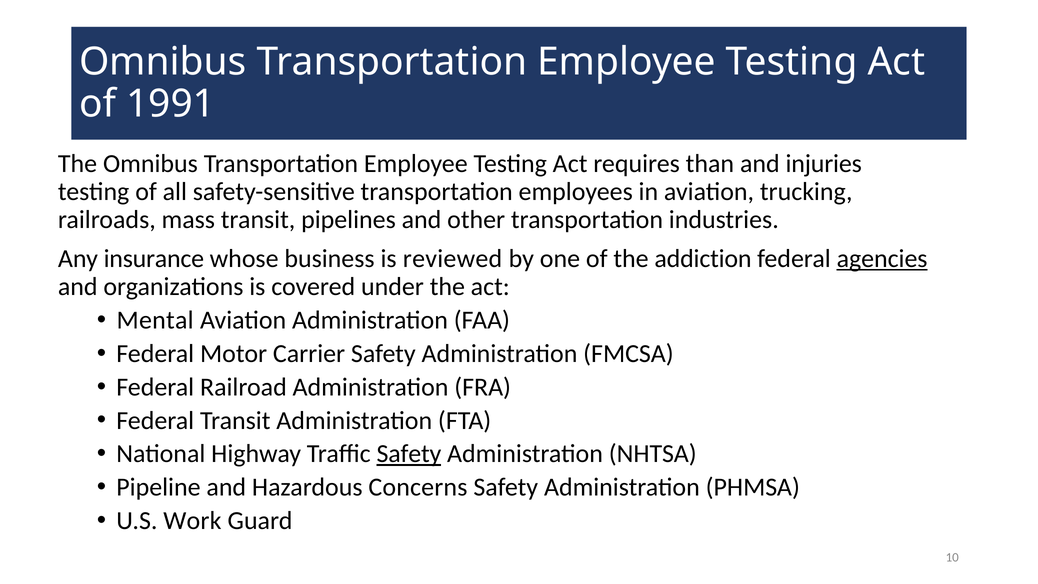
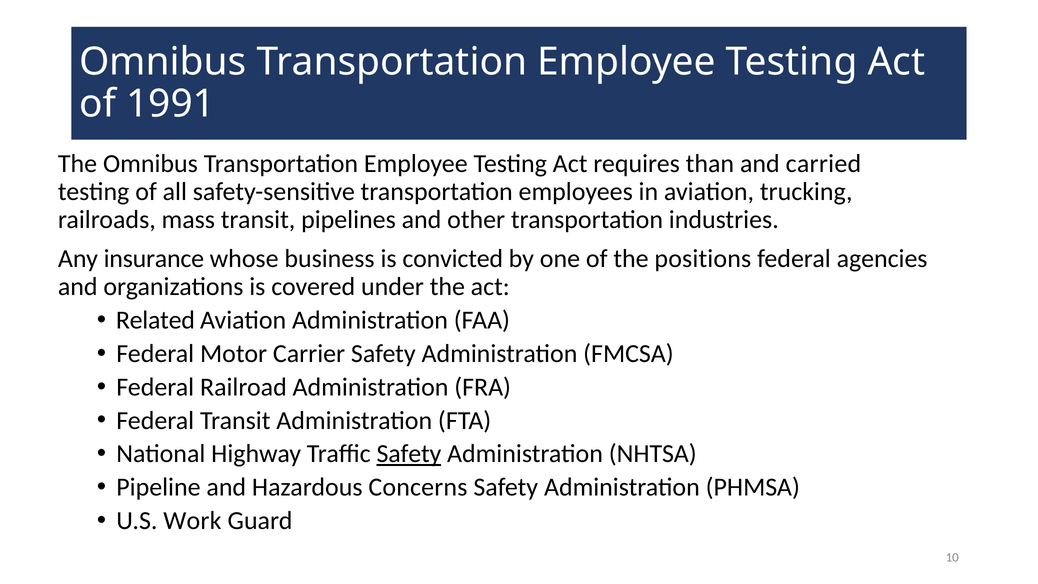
injuries: injuries -> carried
reviewed: reviewed -> convicted
addiction: addiction -> positions
agencies underline: present -> none
Mental: Mental -> Related
